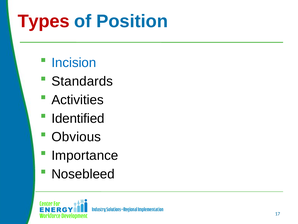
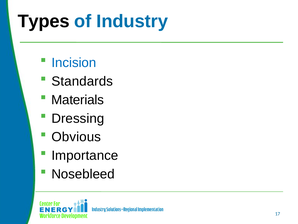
Types colour: red -> black
Position: Position -> Industry
Activities: Activities -> Materials
Identified: Identified -> Dressing
